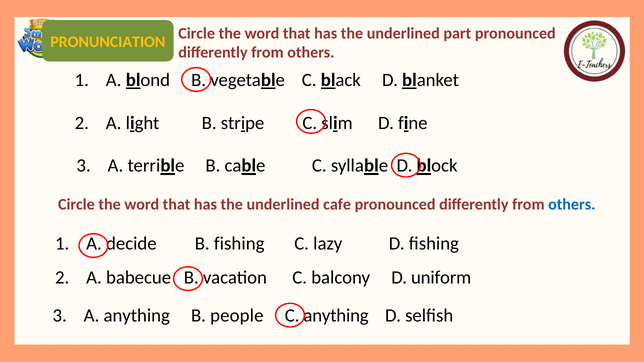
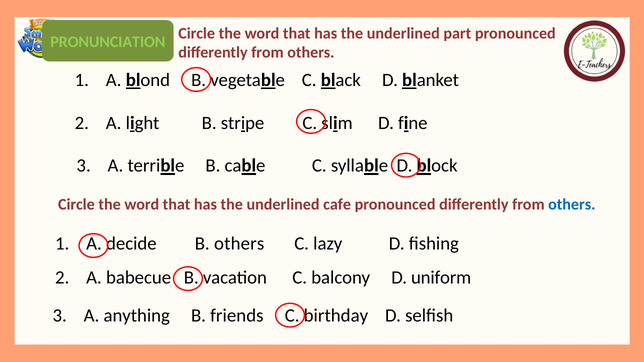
PRONUNCIATION colour: yellow -> light green
B fishing: fishing -> others
people: people -> friends
C anything: anything -> birthday
